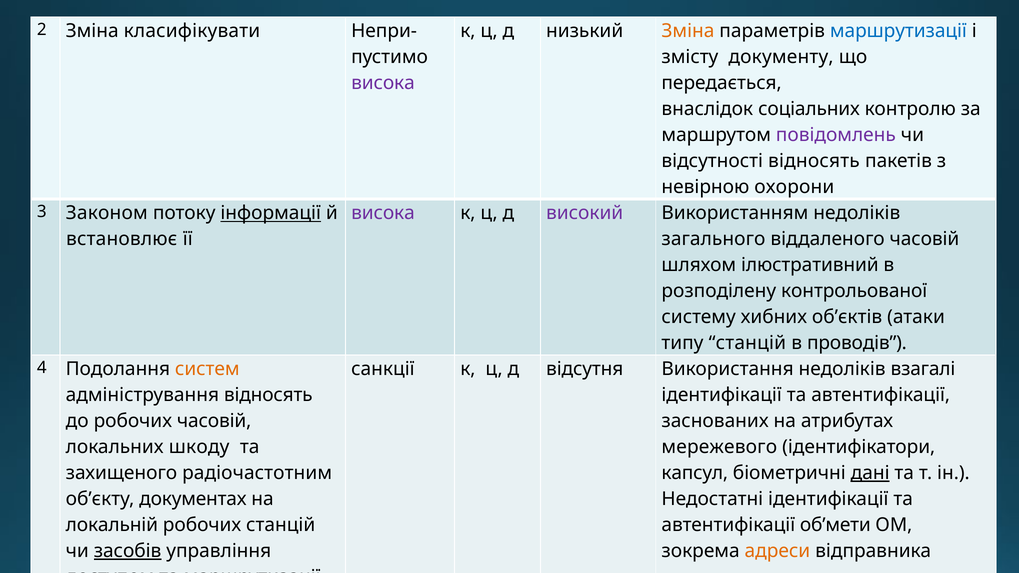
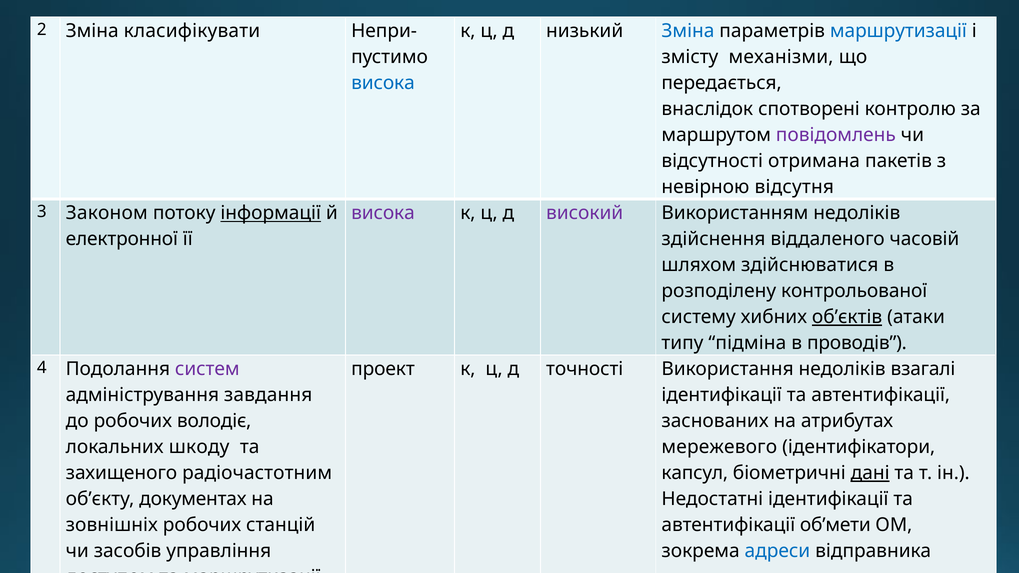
Зміна at (688, 31) colour: orange -> blue
документу: документу -> механізми
висока at (383, 83) colour: purple -> blue
соціальних: соціальних -> спотворені
відсутності відносять: відносять -> отримана
охорони: охорони -> відсутня
встановлює: встановлює -> електронної
загального: загального -> здійснення
ілюстративний: ілюстративний -> здійснюватися
об’єктів underline: none -> present
типу станцій: станцій -> підміна
систем colour: orange -> purple
санкції: санкції -> проект
відсутня: відсутня -> точності
адміністрування відносять: відносять -> завдання
робочих часовій: часовій -> володіє
локальній: локальній -> зовнішніх
засобів underline: present -> none
адреси colour: orange -> blue
